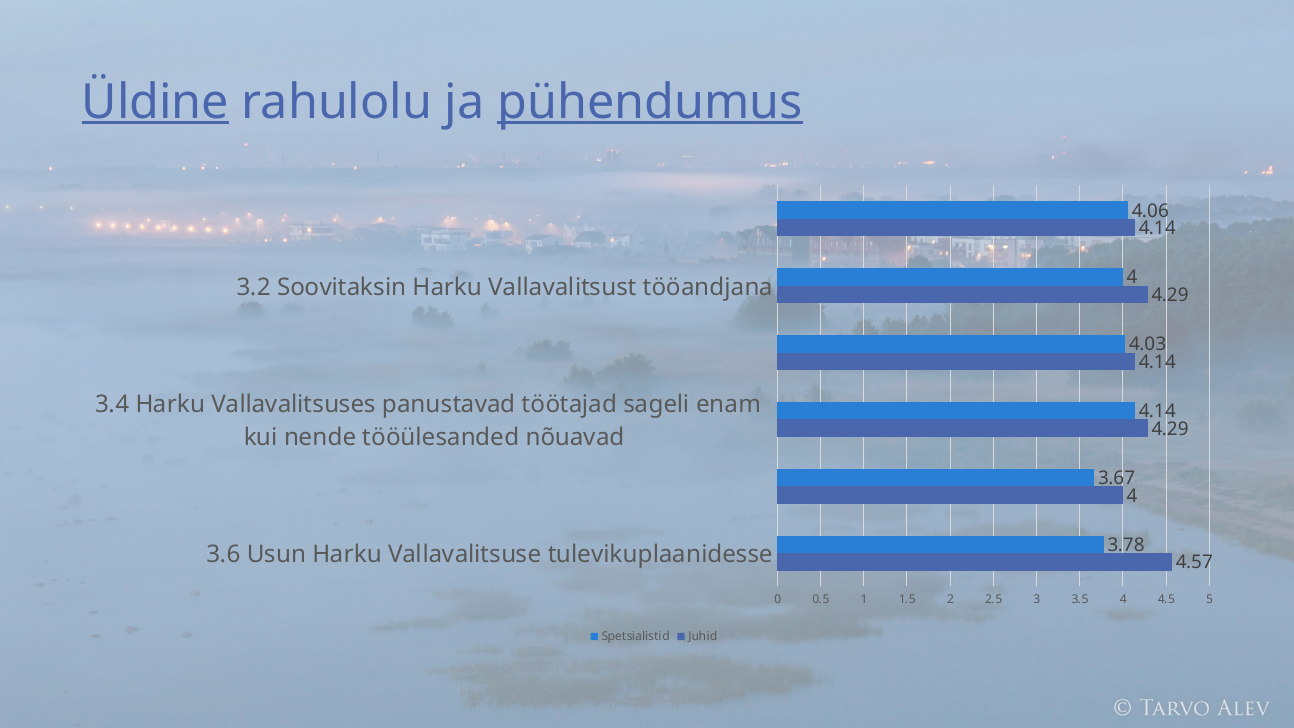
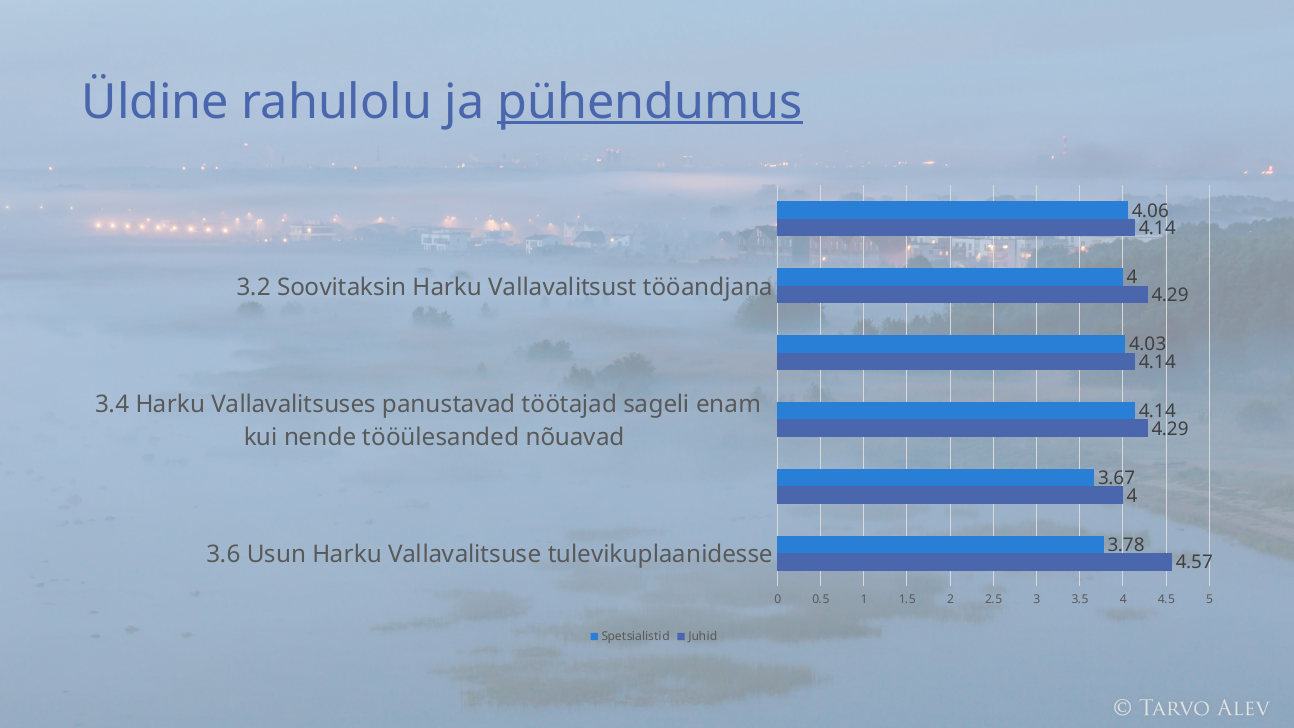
Üldine underline: present -> none
